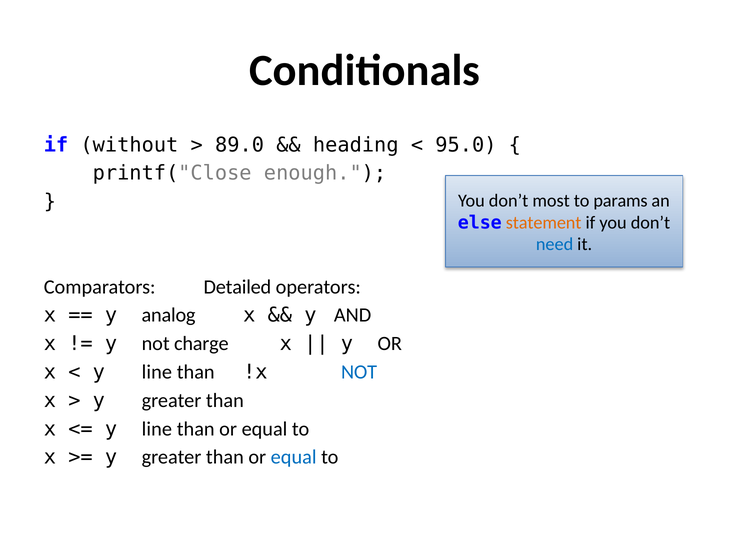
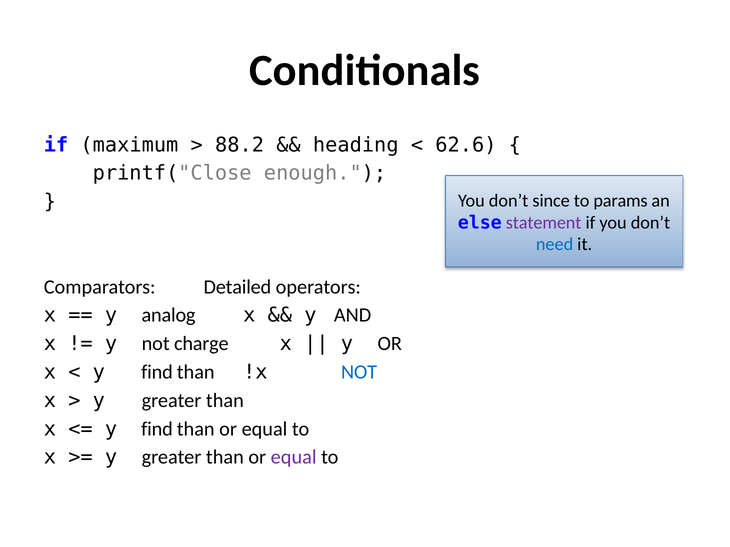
without: without -> maximum
89.0: 89.0 -> 88.2
95.0: 95.0 -> 62.6
most: most -> since
statement colour: orange -> purple
line at (157, 372): line -> find
line at (157, 429): line -> find
equal at (294, 458) colour: blue -> purple
